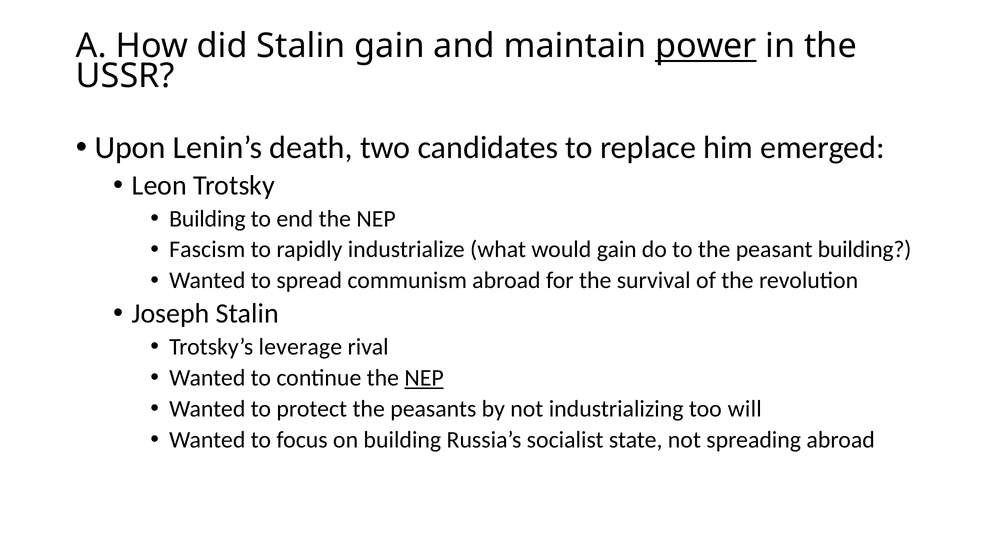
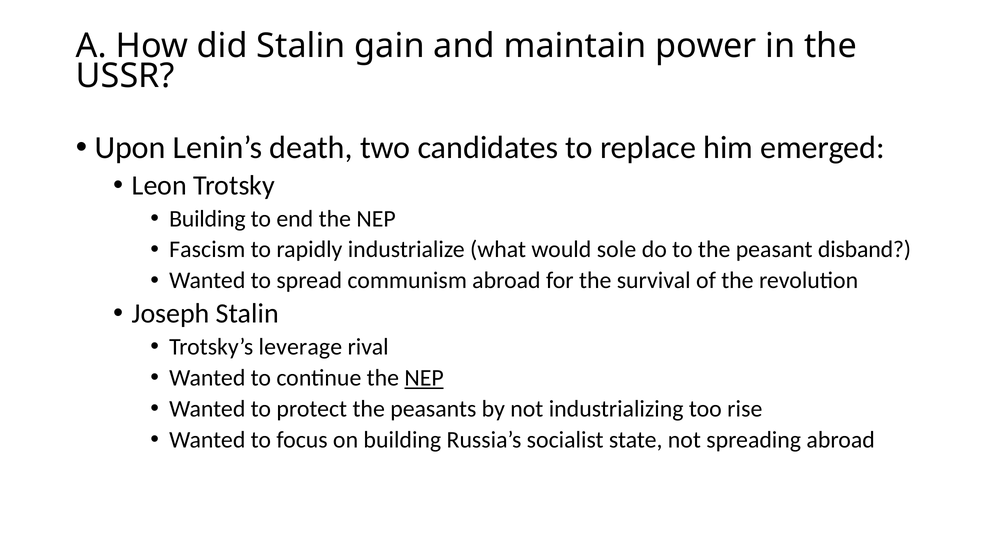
power underline: present -> none
would gain: gain -> sole
peasant building: building -> disband
will: will -> rise
